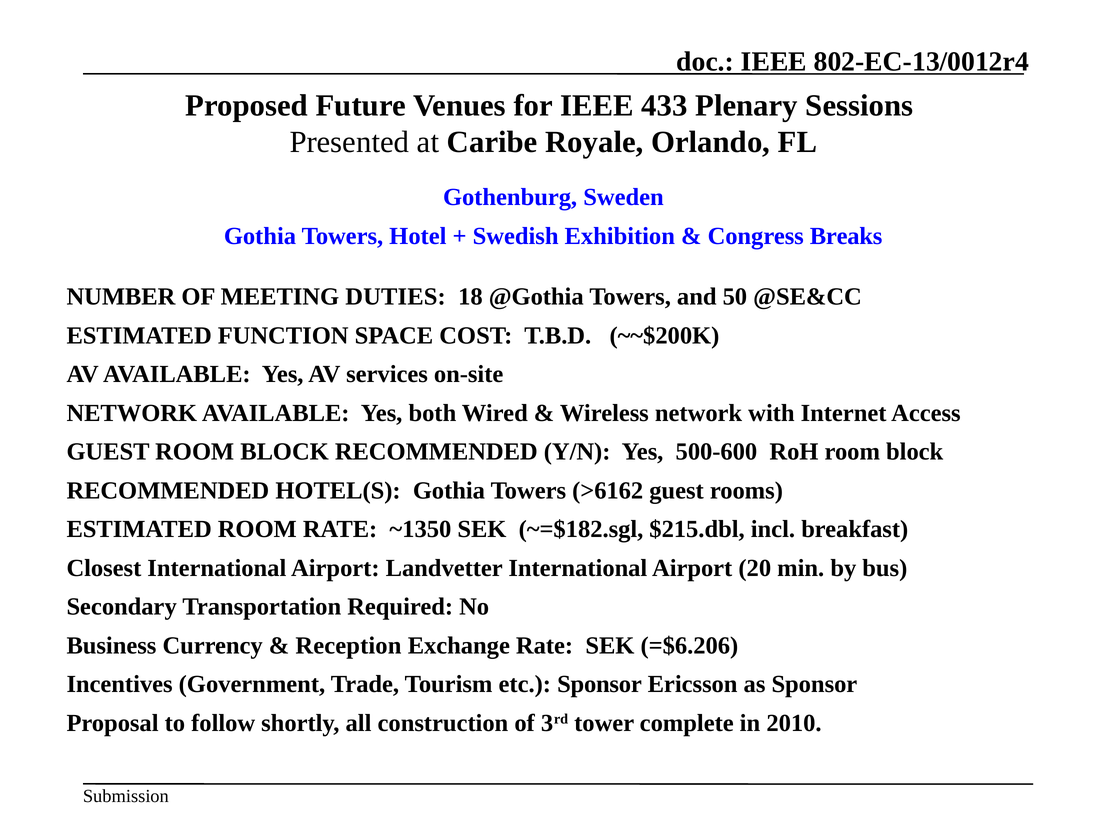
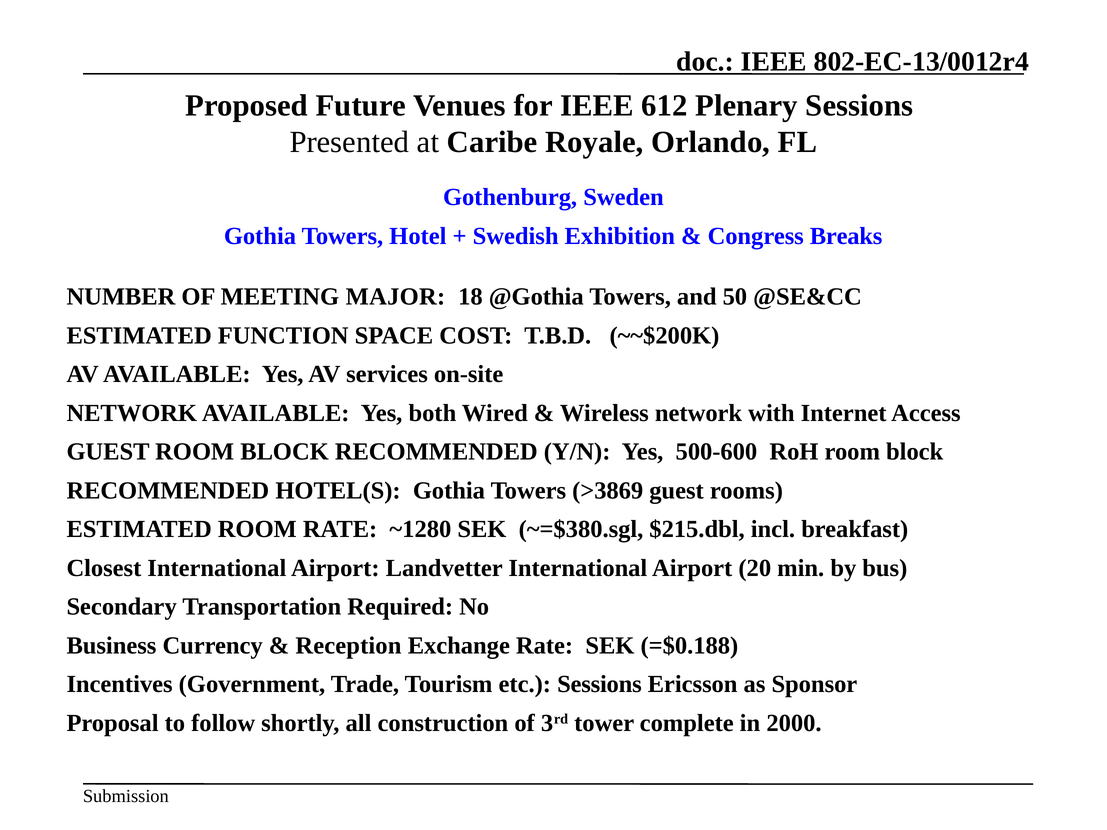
433: 433 -> 612
DUTIES: DUTIES -> MAJOR
>6162: >6162 -> >3869
~1350: ~1350 -> ~1280
~=$182.sgl: ~=$182.sgl -> ~=$380.sgl
=$6.206: =$6.206 -> =$0.188
etc Sponsor: Sponsor -> Sessions
2010: 2010 -> 2000
